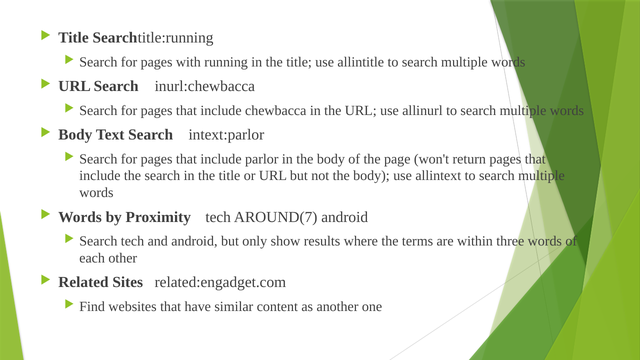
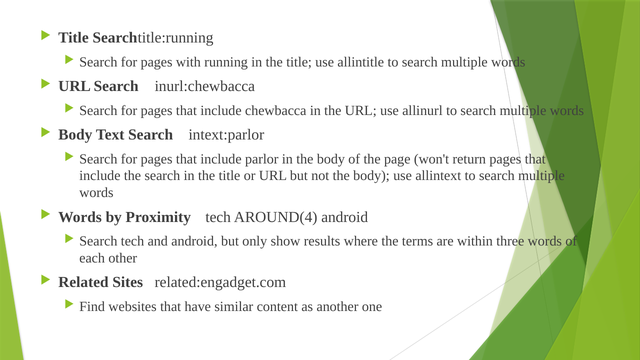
AROUND(7: AROUND(7 -> AROUND(4
